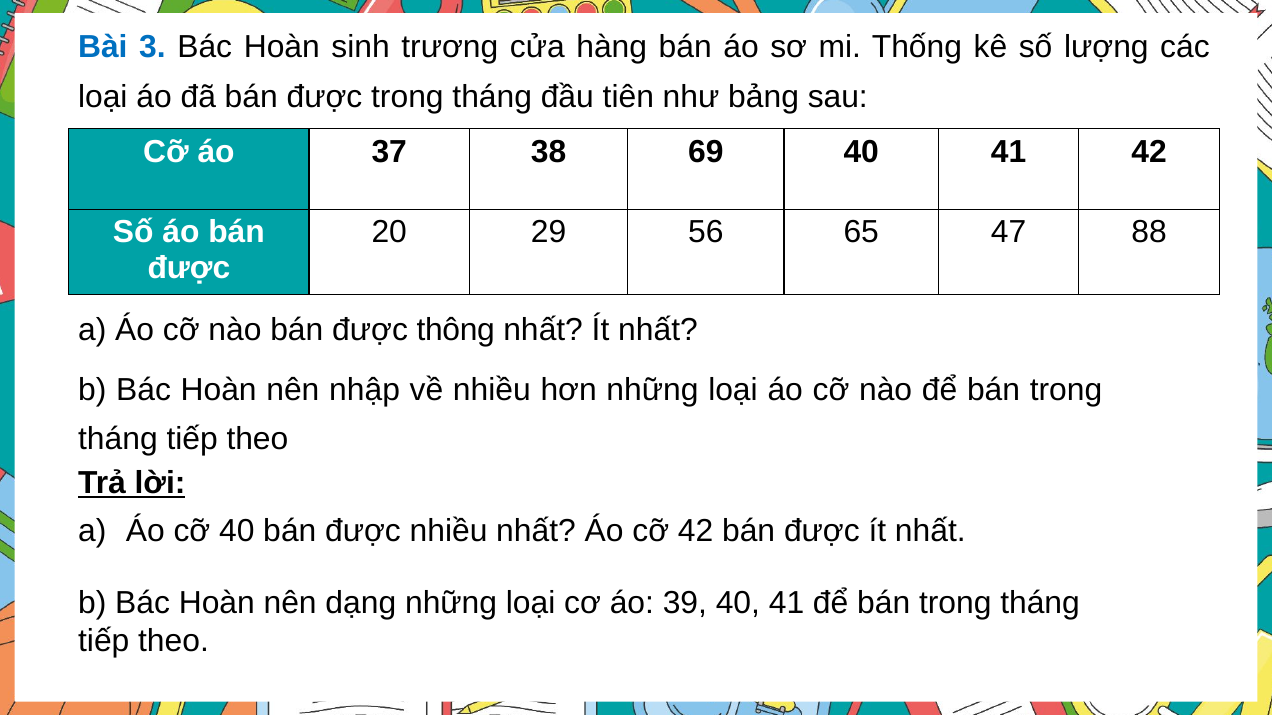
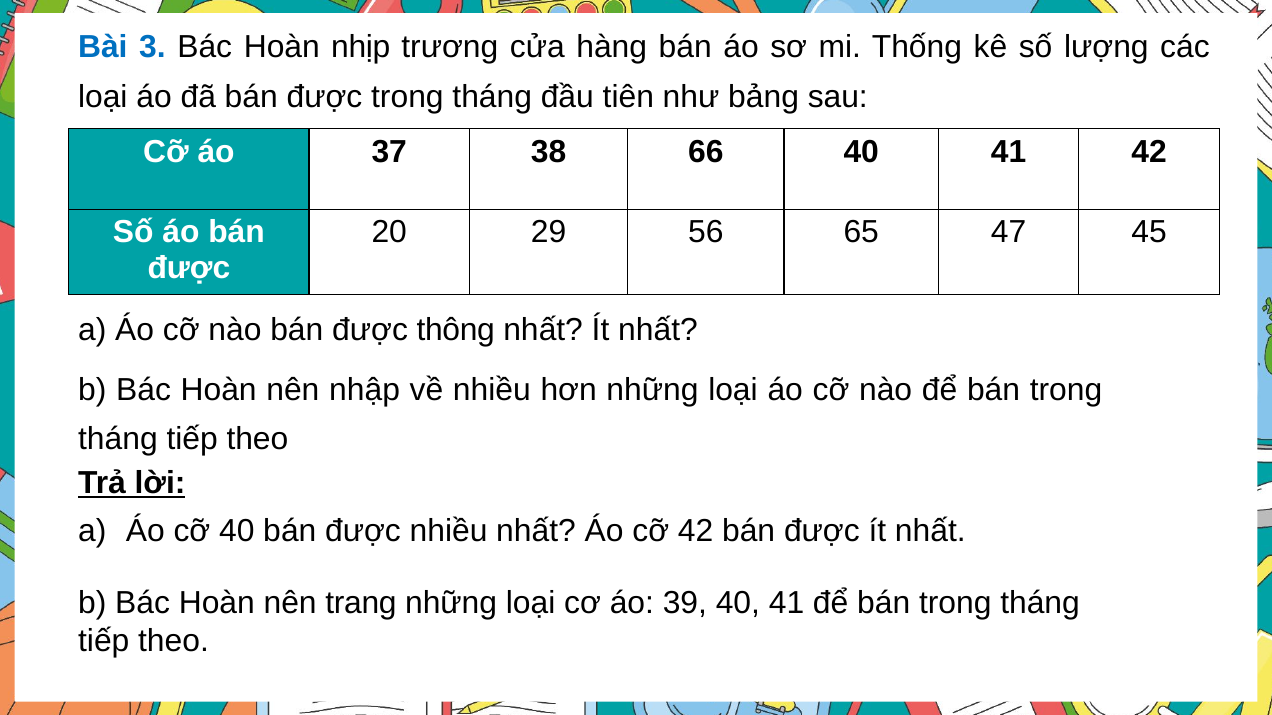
sinh: sinh -> nhịp
69: 69 -> 66
88: 88 -> 45
dạng: dạng -> trang
